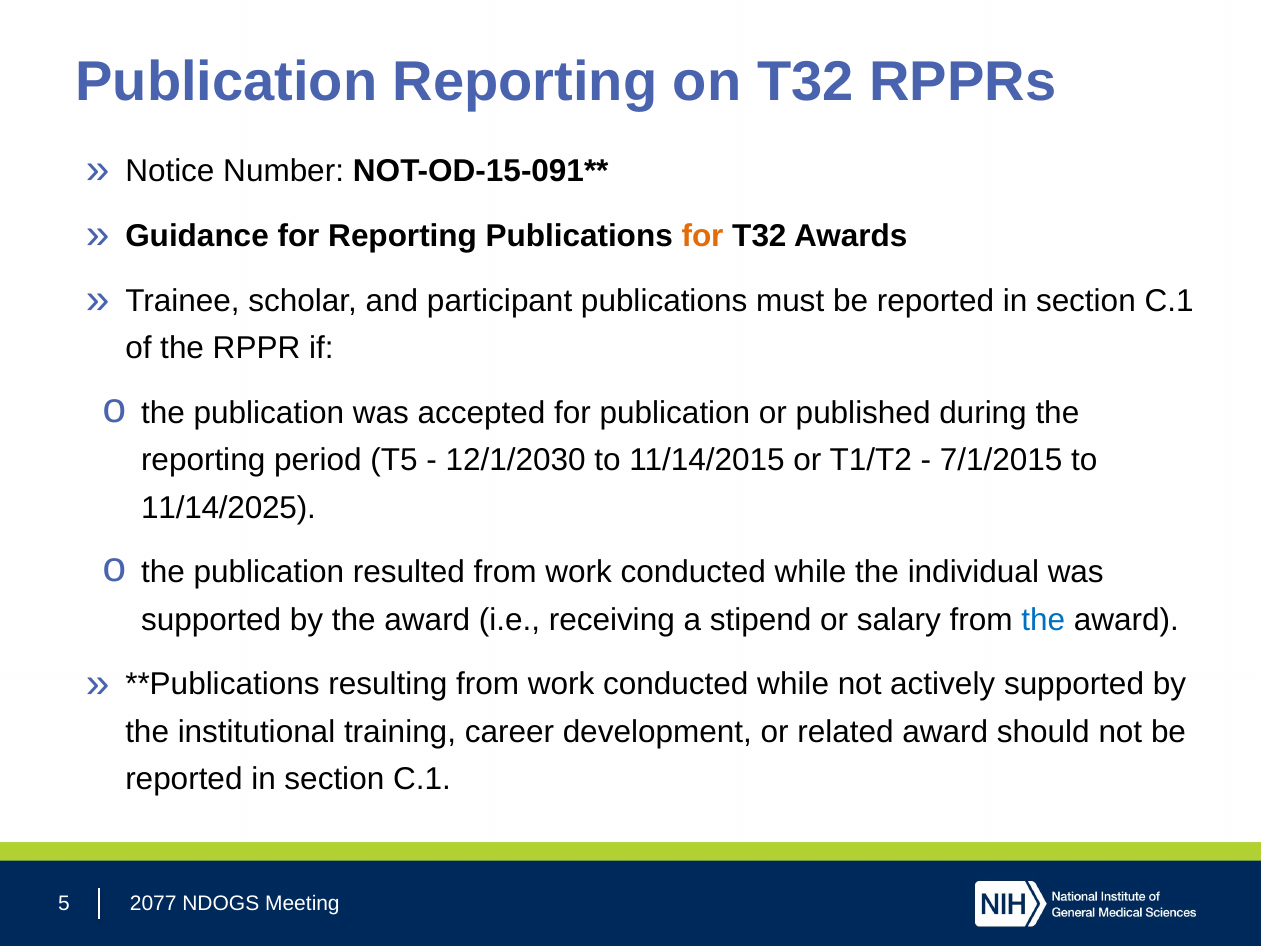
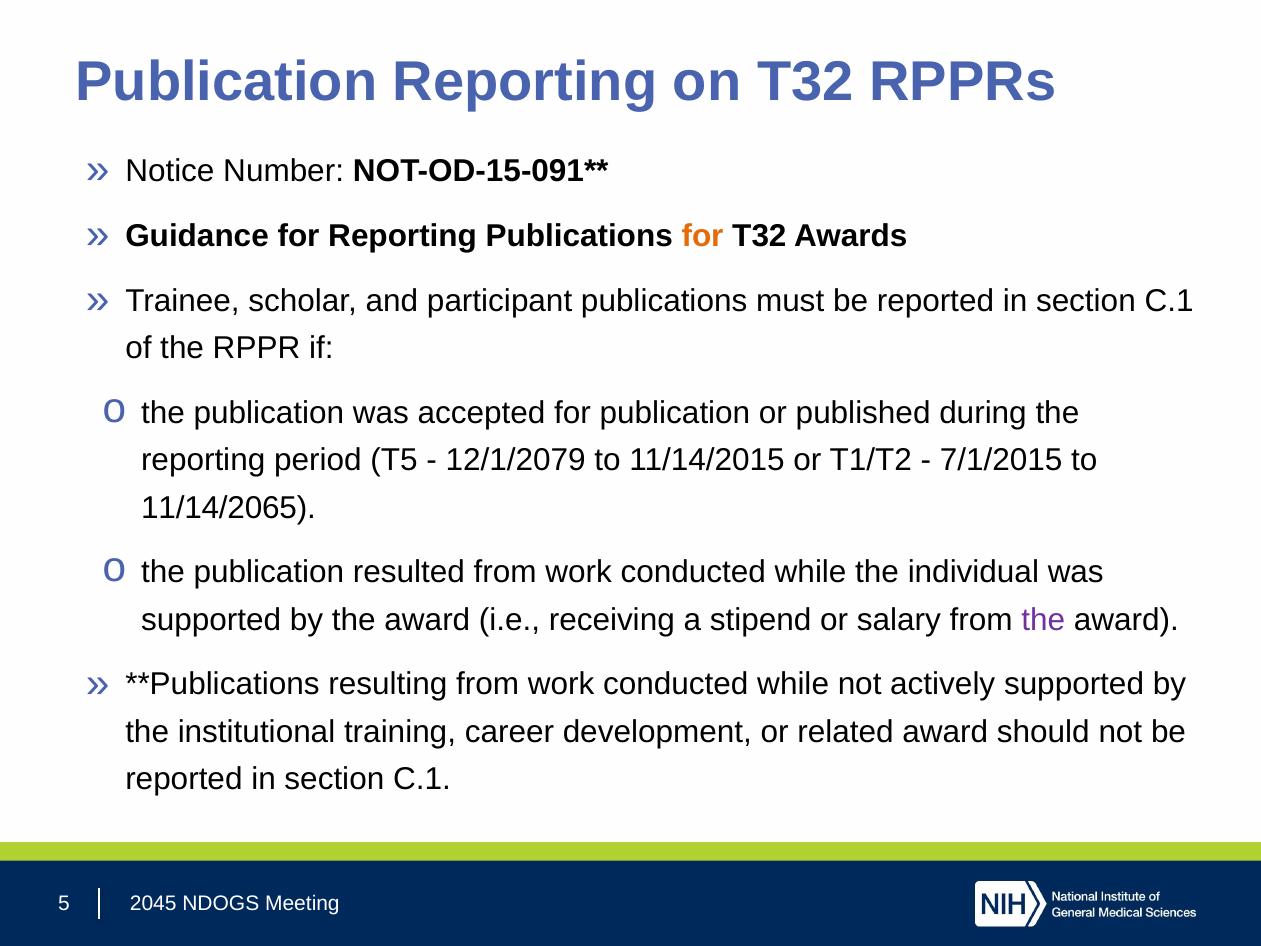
12/1/2030: 12/1/2030 -> 12/1/2079
11/14/2025: 11/14/2025 -> 11/14/2065
the at (1043, 620) colour: blue -> purple
2077: 2077 -> 2045
